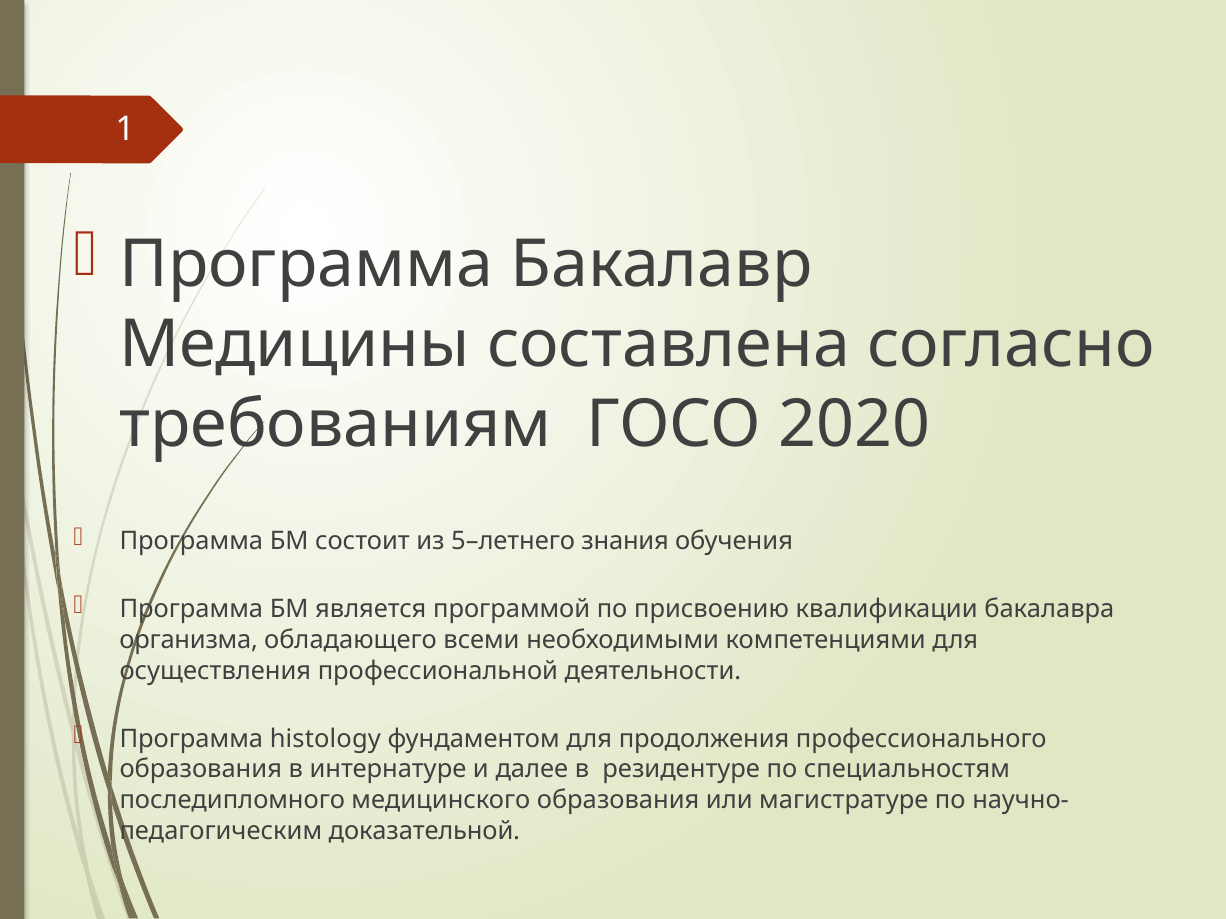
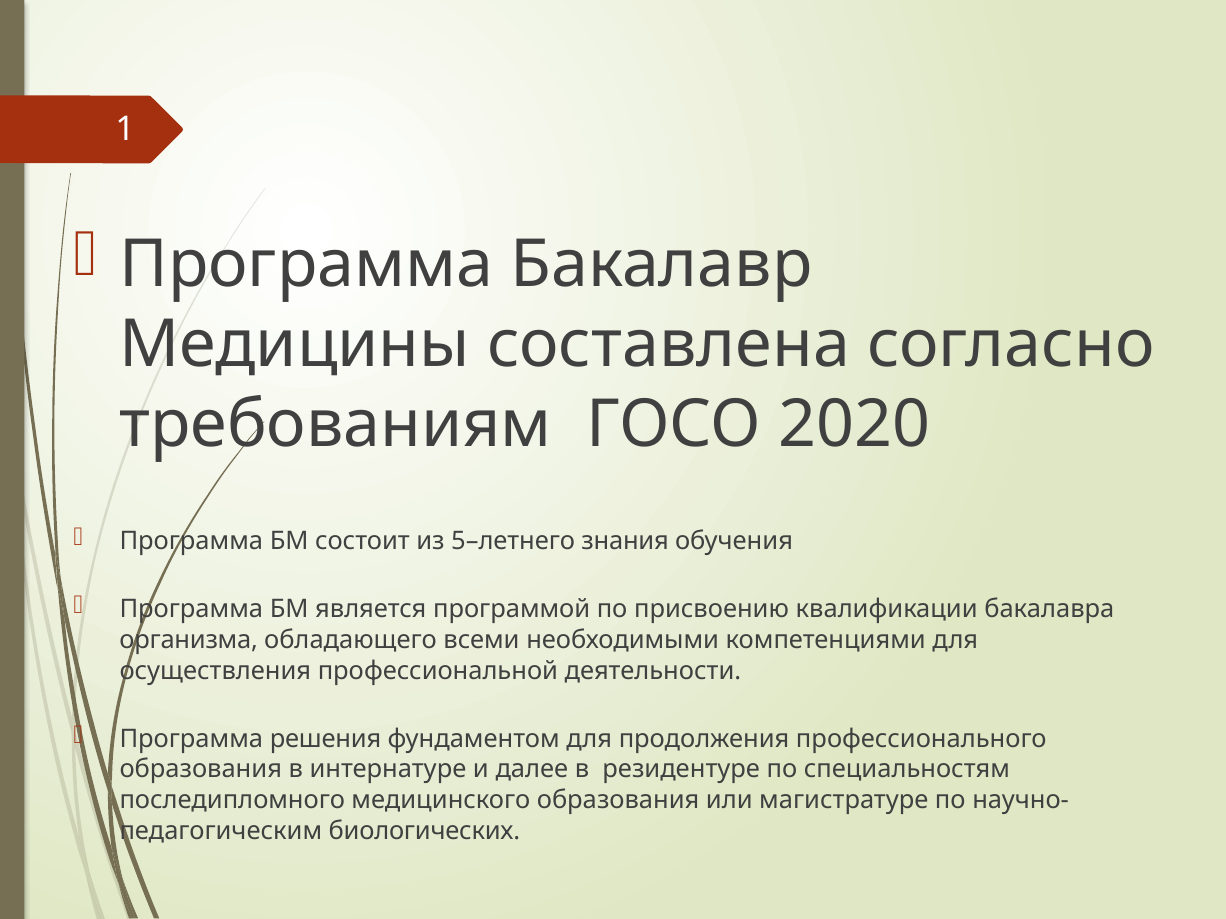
histology: histology -> решения
доказательной: доказательной -> биологических
